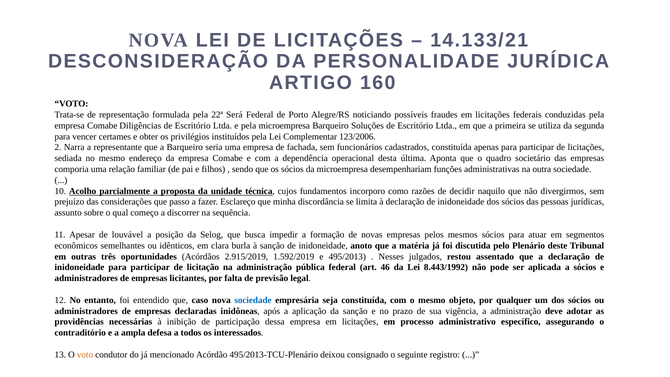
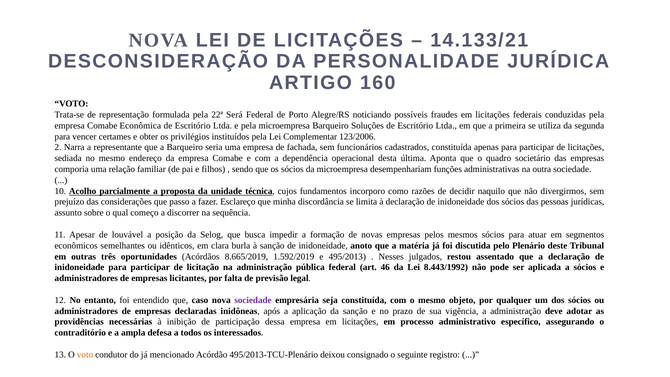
Diligências: Diligências -> Econômica
2.915/2019: 2.915/2019 -> 8.665/2019
sociedade at (253, 300) colour: blue -> purple
